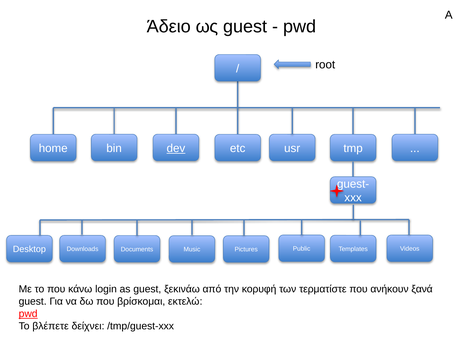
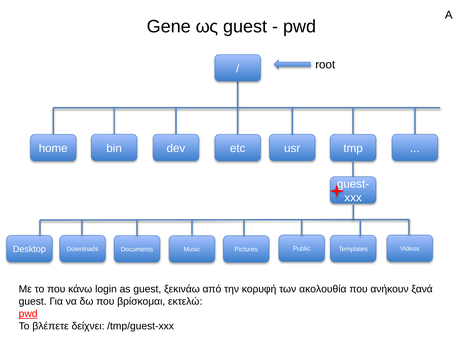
Άδειο: Άδειο -> Gene
dev underline: present -> none
τερματίστε: τερματίστε -> ακολουθία
